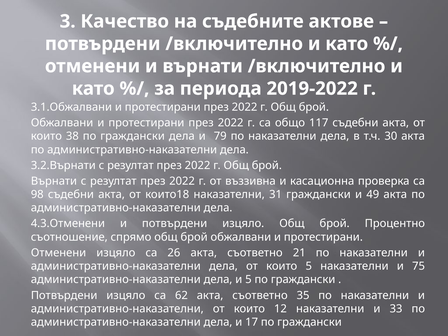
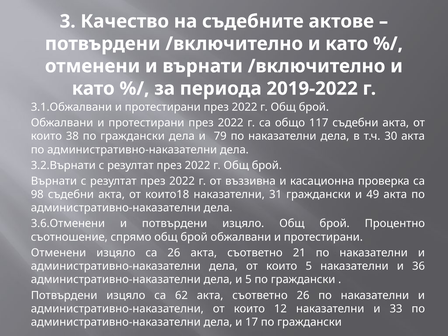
4.3.Отменени: 4.3.Отменени -> 3.6.Отменени
75: 75 -> 36
съответно 35: 35 -> 26
